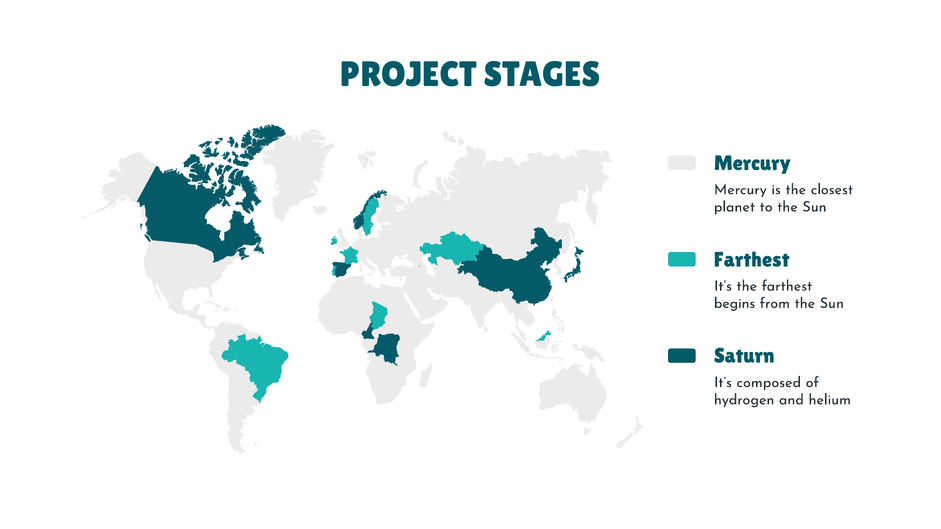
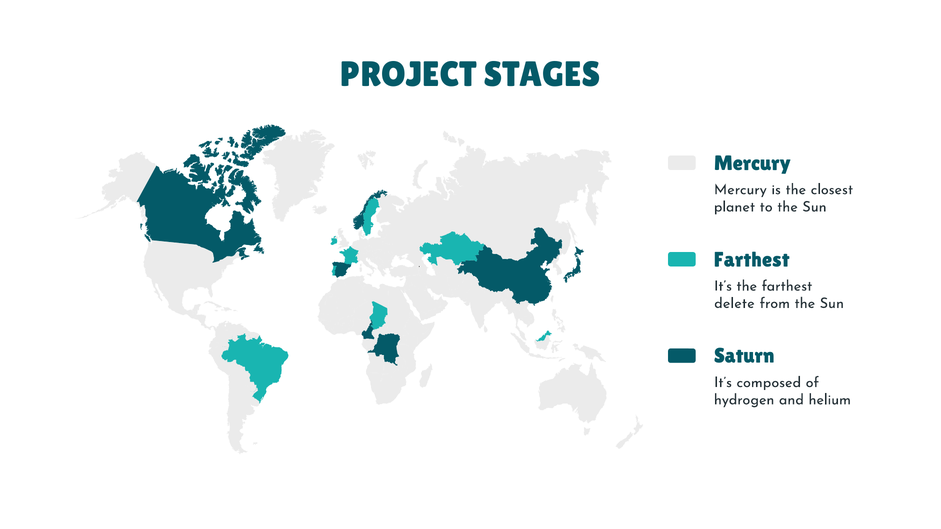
begins: begins -> delete
